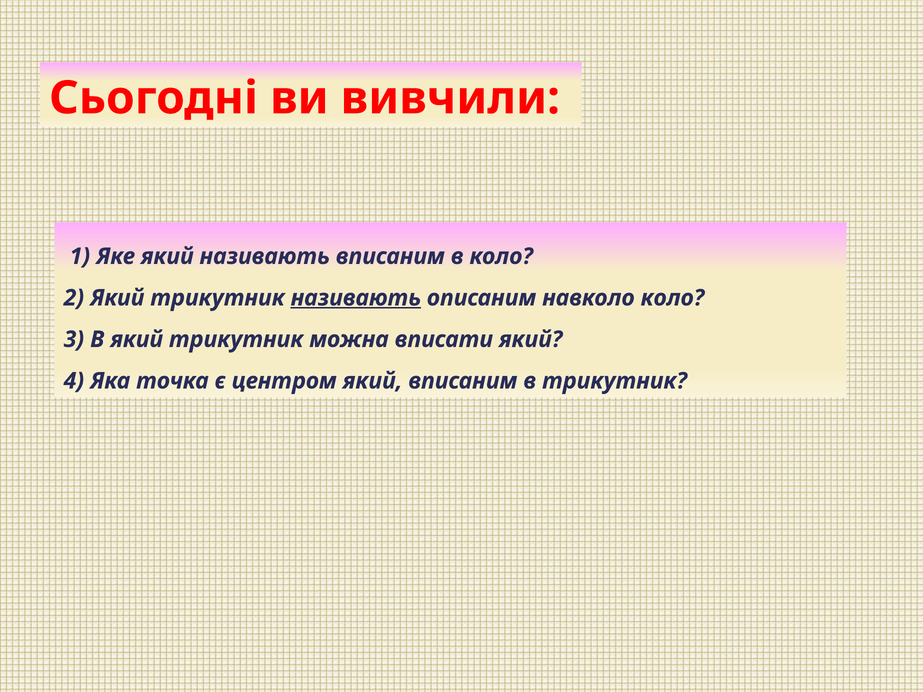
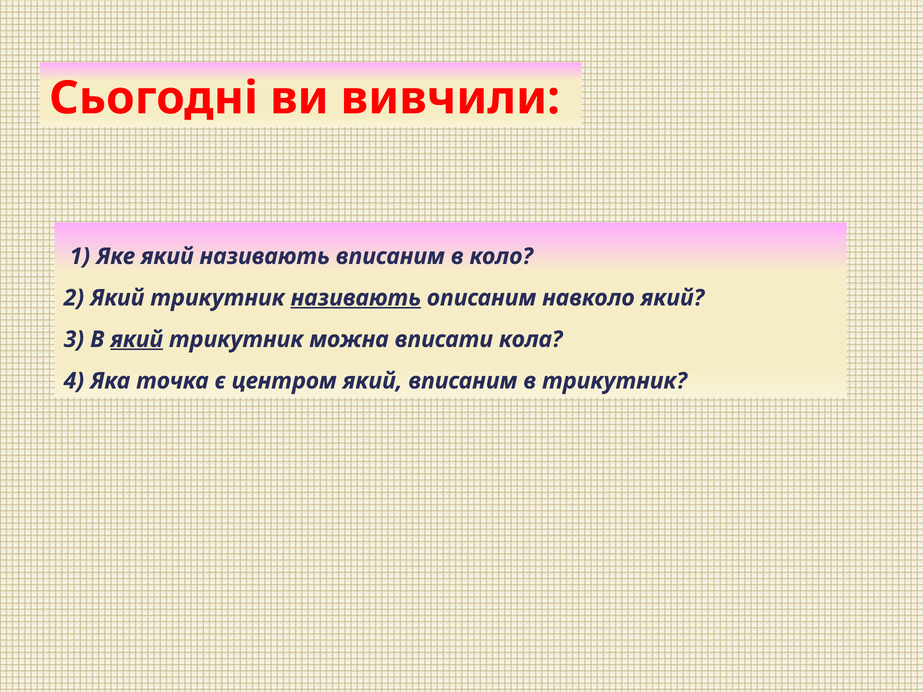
навколо коло: коло -> який
який at (137, 340) underline: none -> present
вписати який: який -> кола
